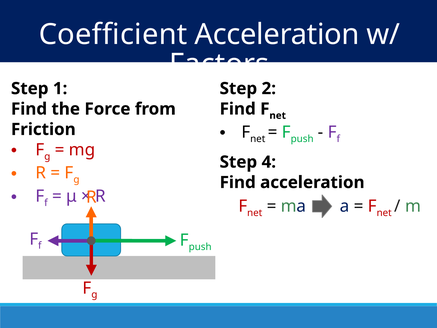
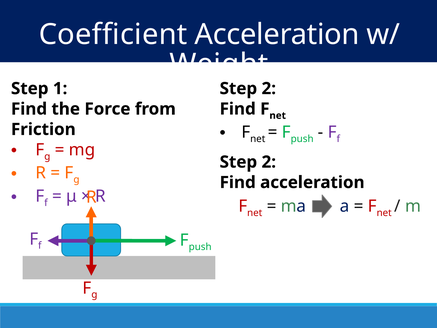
Factors: Factors -> Weight
4 at (269, 162): 4 -> 2
